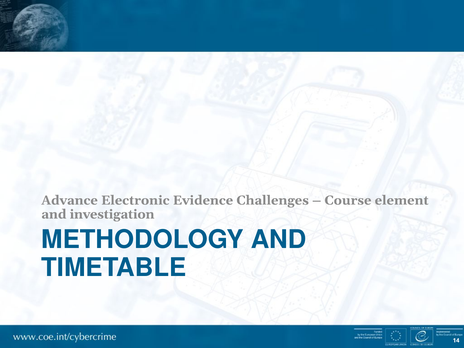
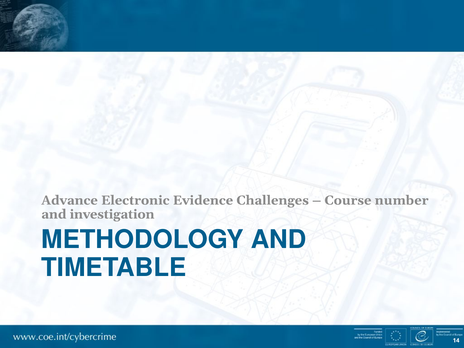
element: element -> number
